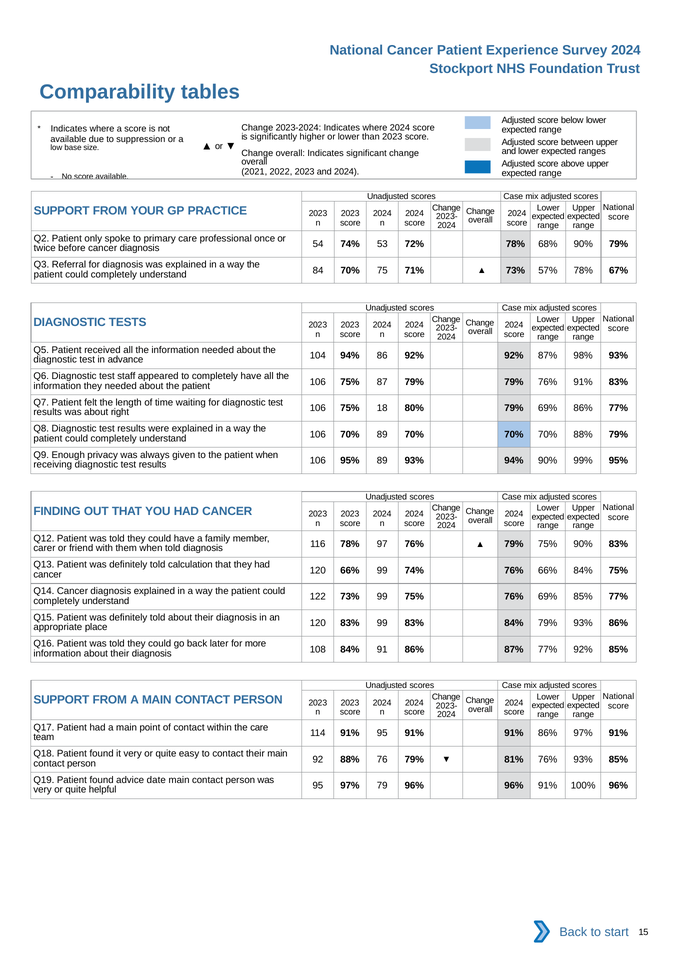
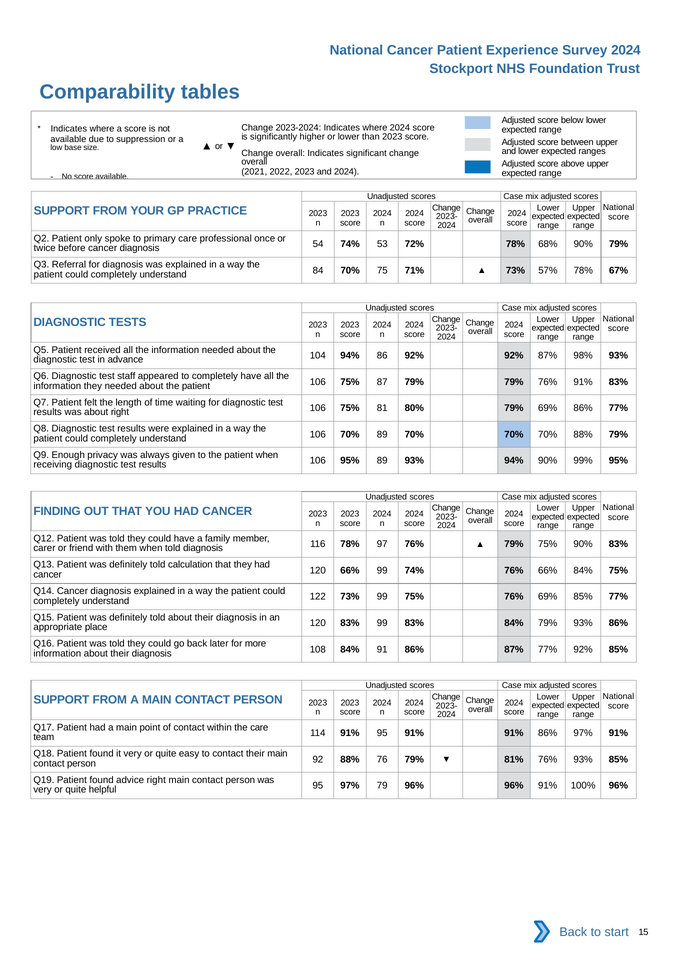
18: 18 -> 81
advice date: date -> right
